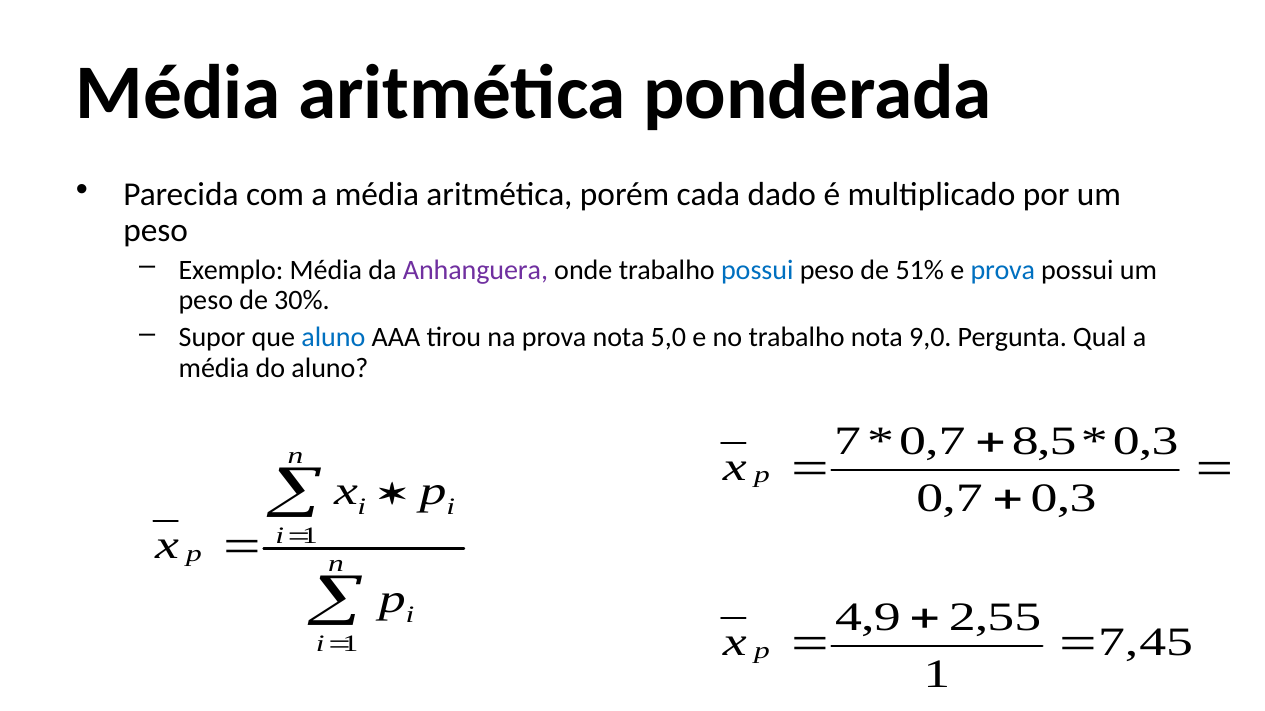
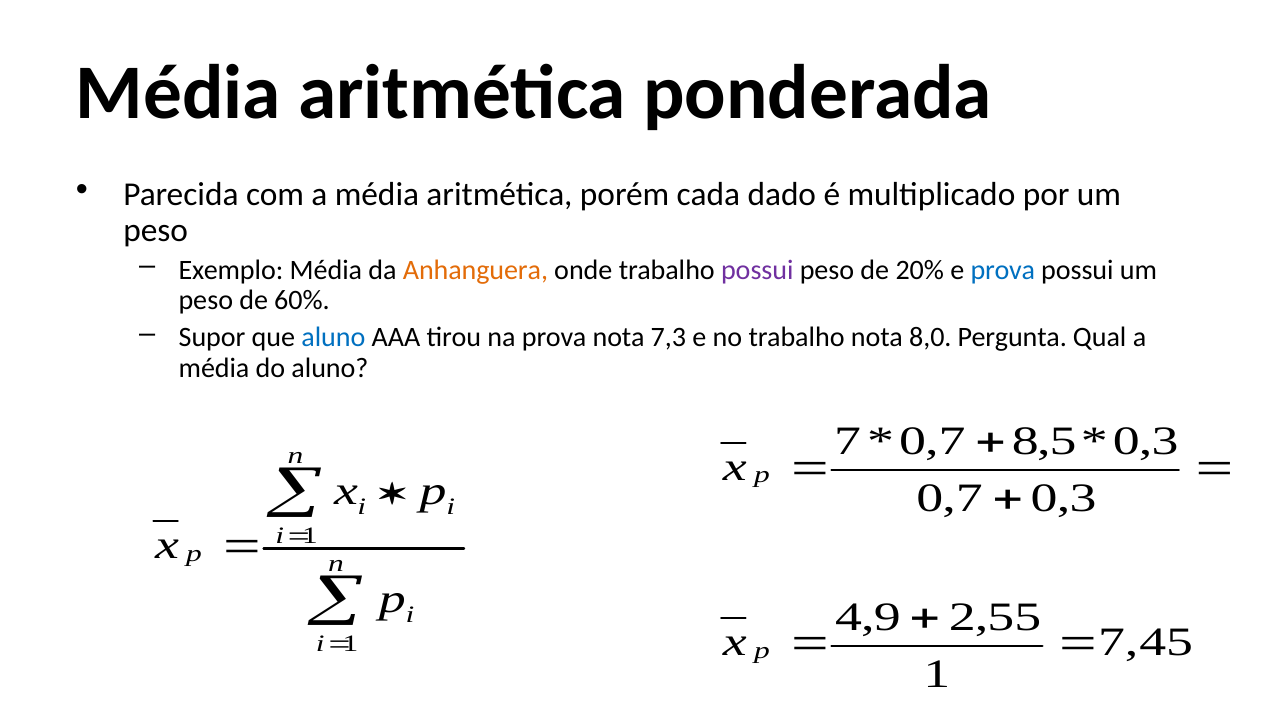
Anhanguera colour: purple -> orange
possui at (757, 270) colour: blue -> purple
51%: 51% -> 20%
30%: 30% -> 60%
5,0: 5,0 -> 7,3
9,0: 9,0 -> 8,0
